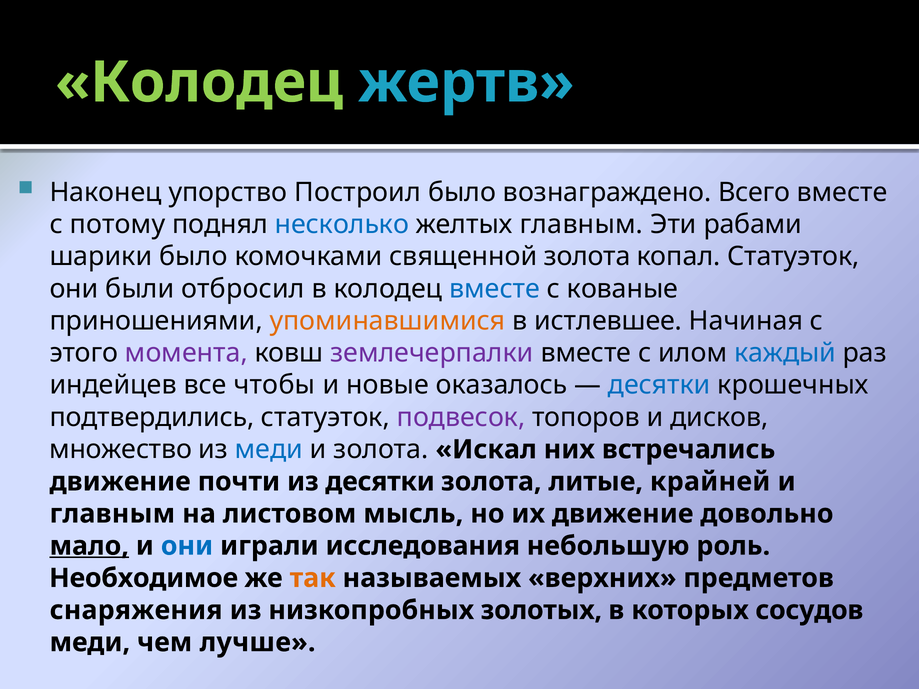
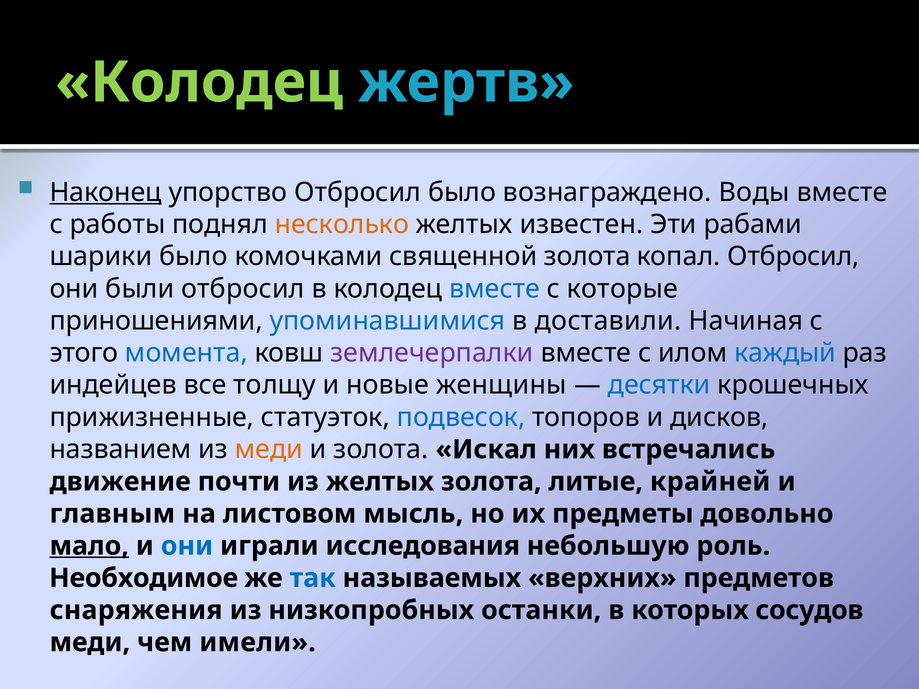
Наконец underline: none -> present
упорство Построил: Построил -> Отбросил
Всего: Всего -> Воды
потому: потому -> работы
несколько colour: blue -> orange
желтых главным: главным -> известен
копал Статуэток: Статуэток -> Отбросил
кованые: кованые -> которые
упоминавшимися colour: orange -> blue
истлевшее: истлевшее -> доставили
момента colour: purple -> blue
чтобы: чтобы -> толщу
оказалось: оказалось -> женщины
подтвердились: подтвердились -> прижизненные
подвесок colour: purple -> blue
множество: множество -> названием
меди at (269, 450) colour: blue -> orange
из десятки: десятки -> желтых
их движение: движение -> предметы
так colour: orange -> blue
золотых: золотых -> останки
лучше: лучше -> имели
